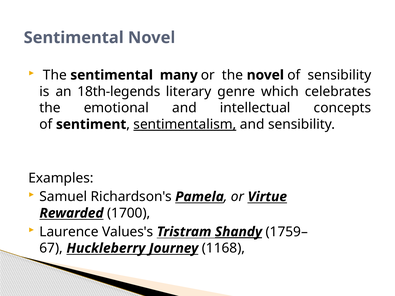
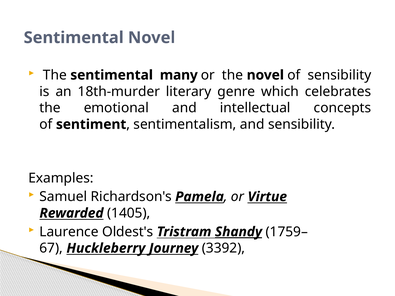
18th-legends: 18th-legends -> 18th-murder
sentimentalism underline: present -> none
1700: 1700 -> 1405
Values's: Values's -> Oldest's
1168: 1168 -> 3392
